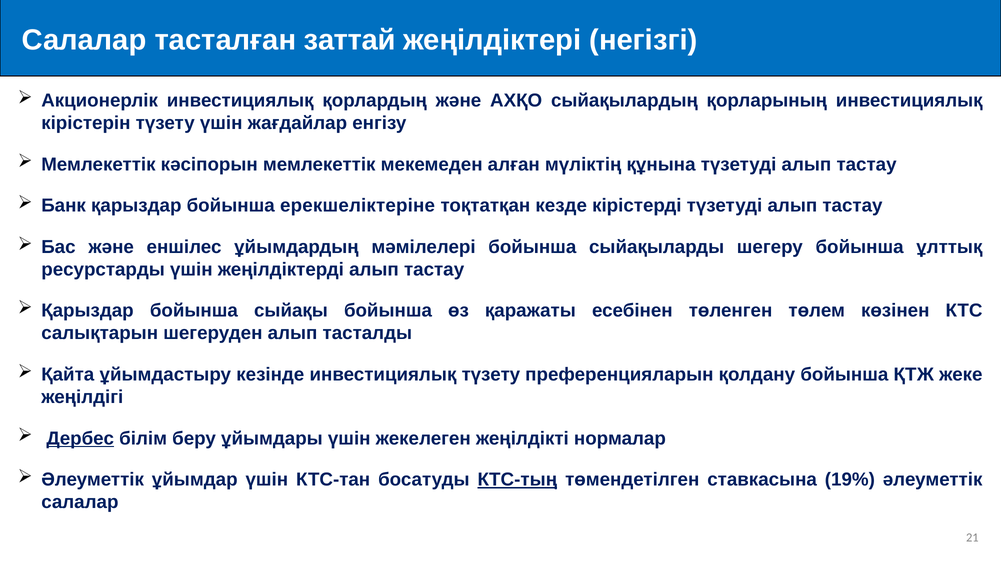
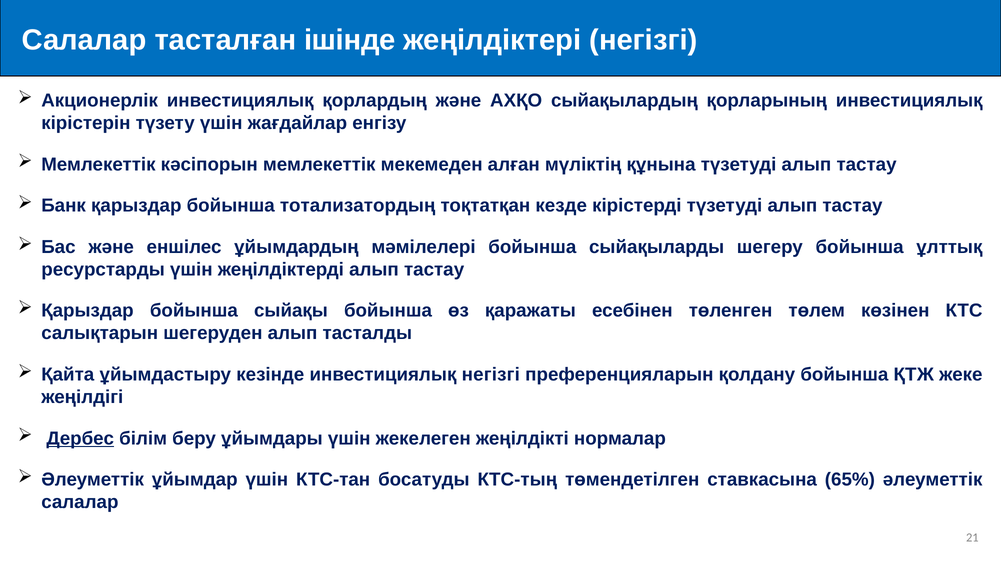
заттай: заттай -> ішінде
ерекшеліктеріне: ерекшеліктеріне -> тотализатордың
инвестициялық түзету: түзету -> негізгі
КТС-тың underline: present -> none
19%: 19% -> 65%
